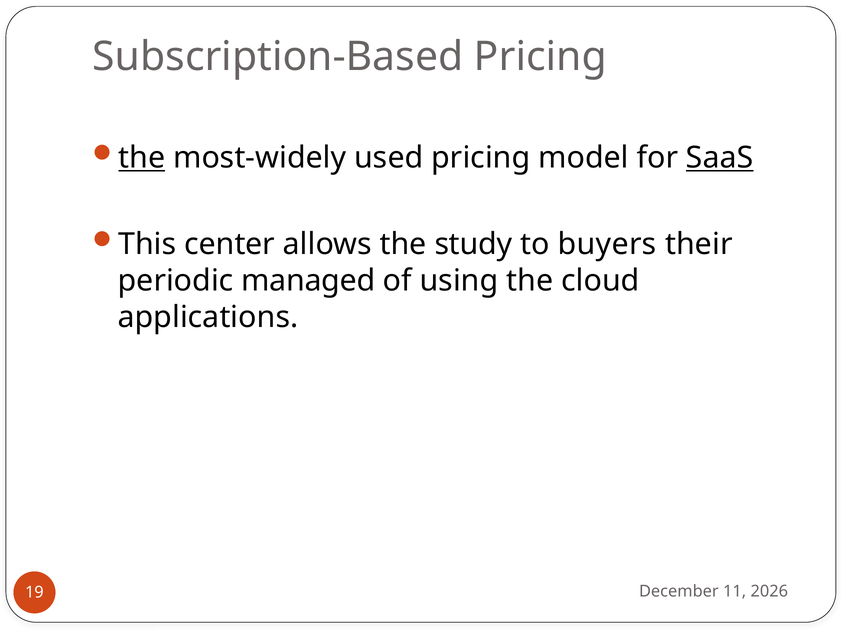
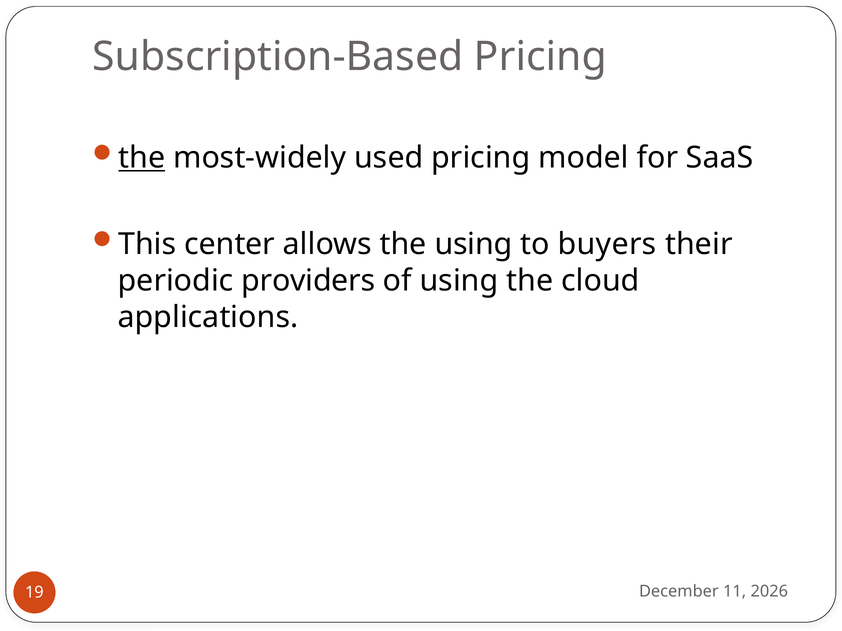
SaaS underline: present -> none
the study: study -> using
managed: managed -> providers
